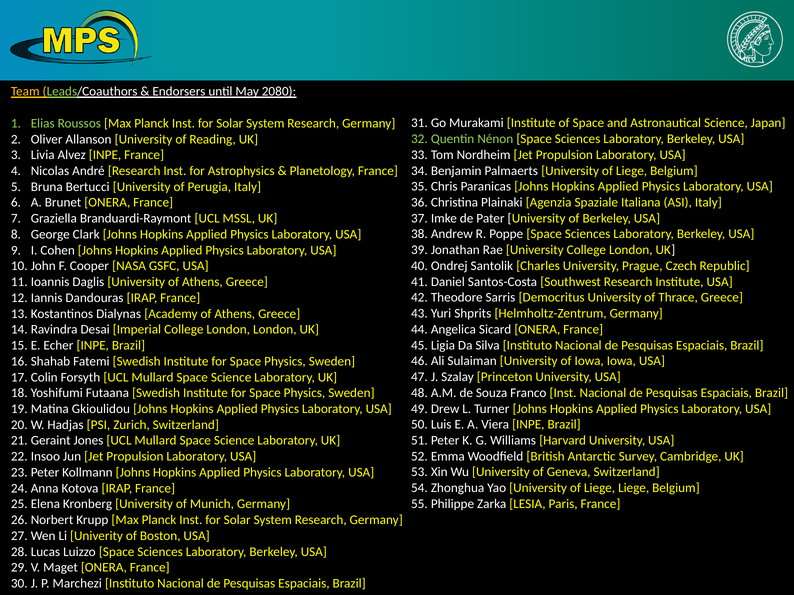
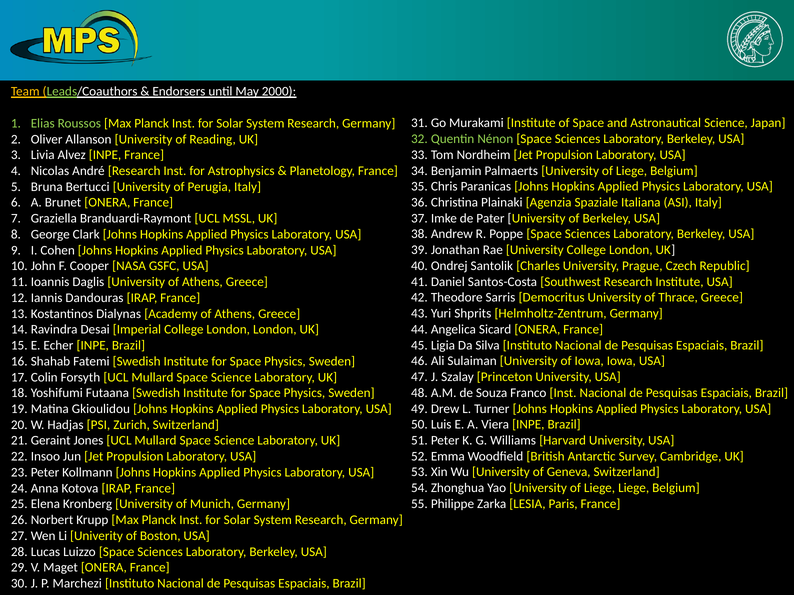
2080: 2080 -> 2000
